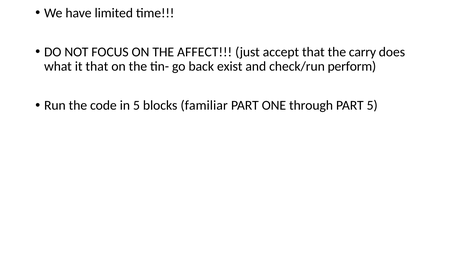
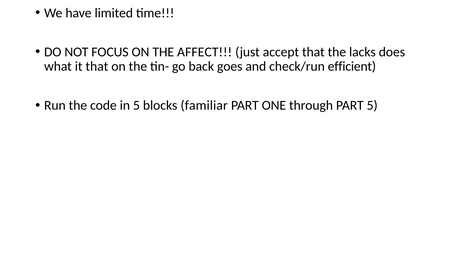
carry: carry -> lacks
exist: exist -> goes
perform: perform -> efficient
